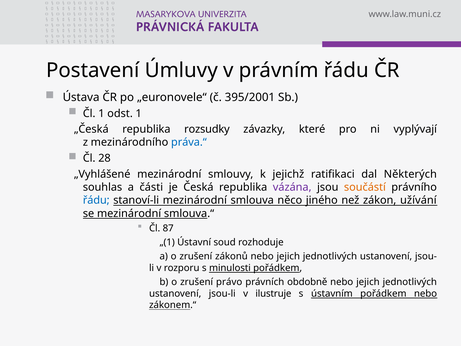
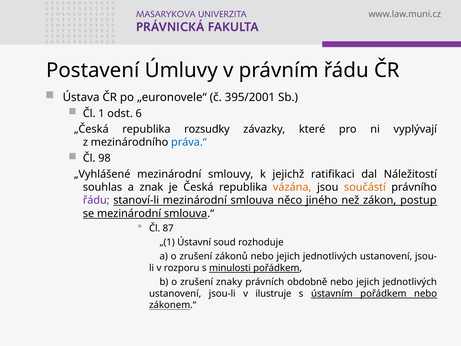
odst 1: 1 -> 6
28: 28 -> 98
Některých: Některých -> Náležitostí
části: části -> znak
vázána colour: purple -> orange
řádu at (96, 200) colour: blue -> purple
užívání: užívání -> postup
právo: právo -> znaky
